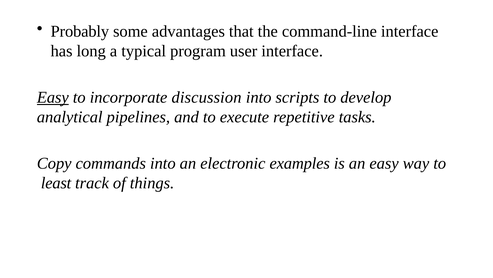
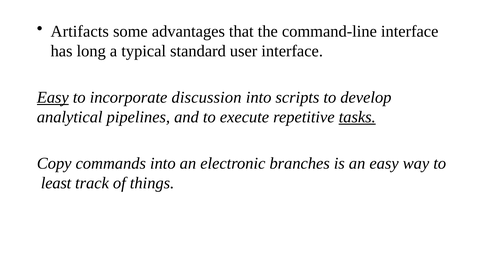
Probably: Probably -> Artifacts
program: program -> standard
tasks underline: none -> present
examples: examples -> branches
